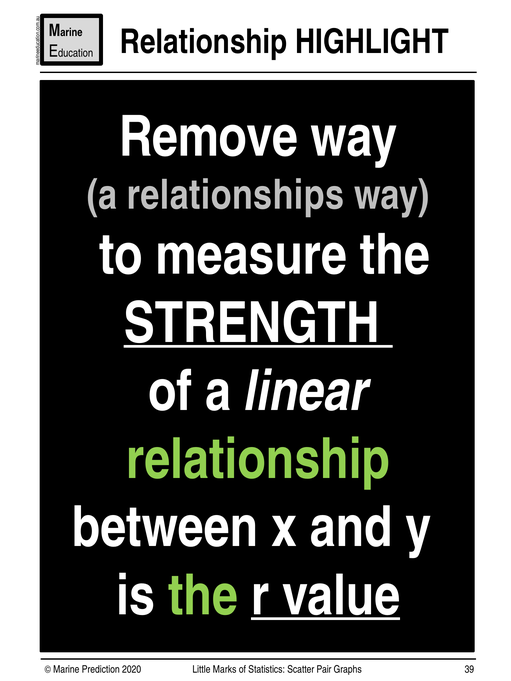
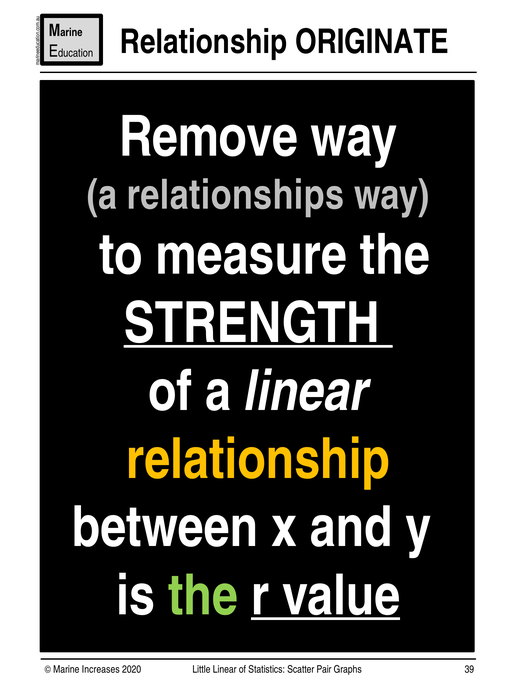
HIGHLIGHT: HIGHLIGHT -> ORIGINATE
relationship at (258, 460) colour: light green -> yellow
Prediction: Prediction -> Increases
Little Marks: Marks -> Linear
